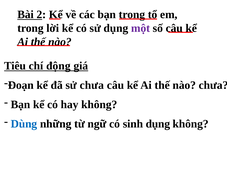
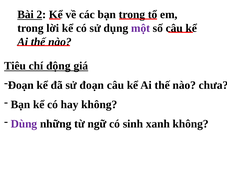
sử chưa: chưa -> đoạn
Dùng colour: blue -> purple
sinh dụng: dụng -> xanh
